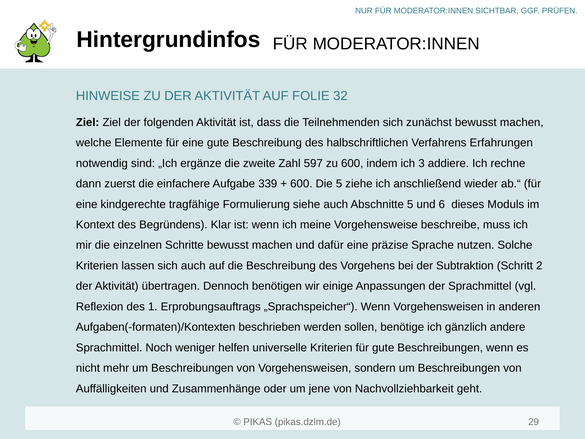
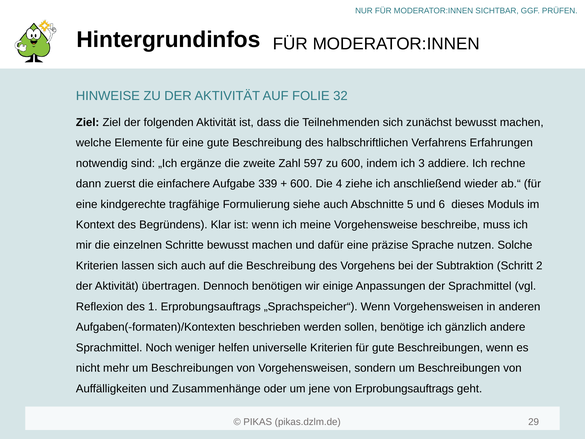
Die 5: 5 -> 4
von Nachvollziehbarkeit: Nachvollziehbarkeit -> Erprobungsauftrags
